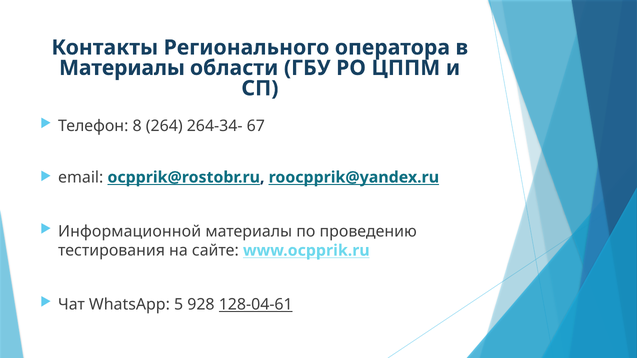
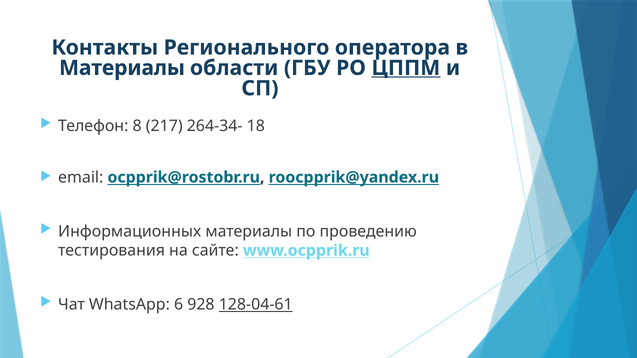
ЦППМ underline: none -> present
264: 264 -> 217
67: 67 -> 18
Информационной: Информационной -> Информационных
5: 5 -> 6
